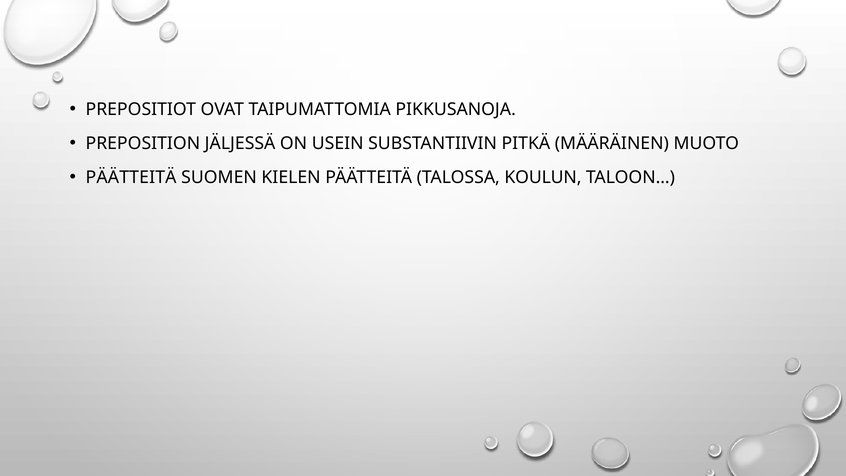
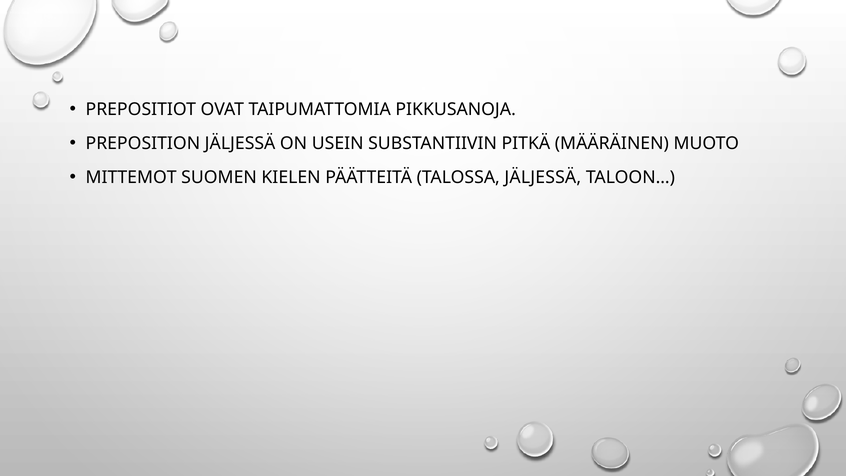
PÄÄTTEITÄ at (131, 178): PÄÄTTEITÄ -> MITTEMOT
TALOSSA KOULUN: KOULUN -> JÄLJESSÄ
